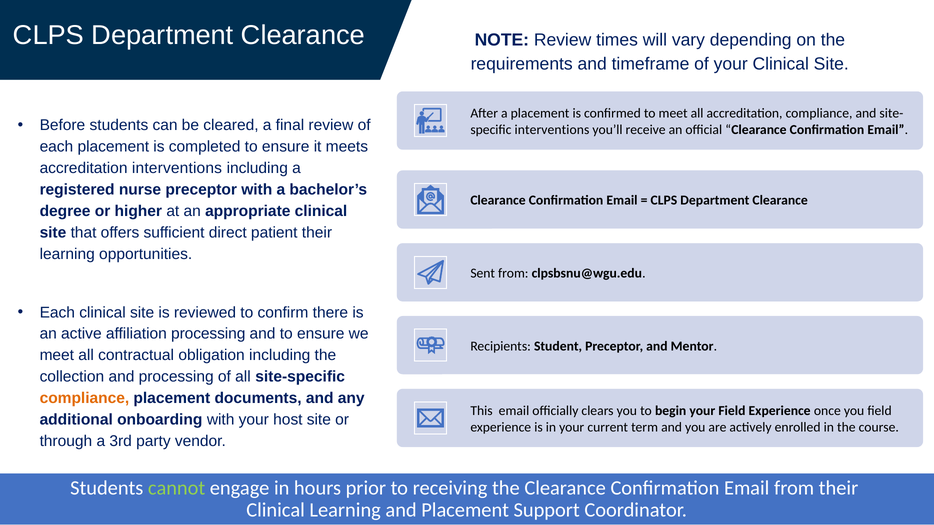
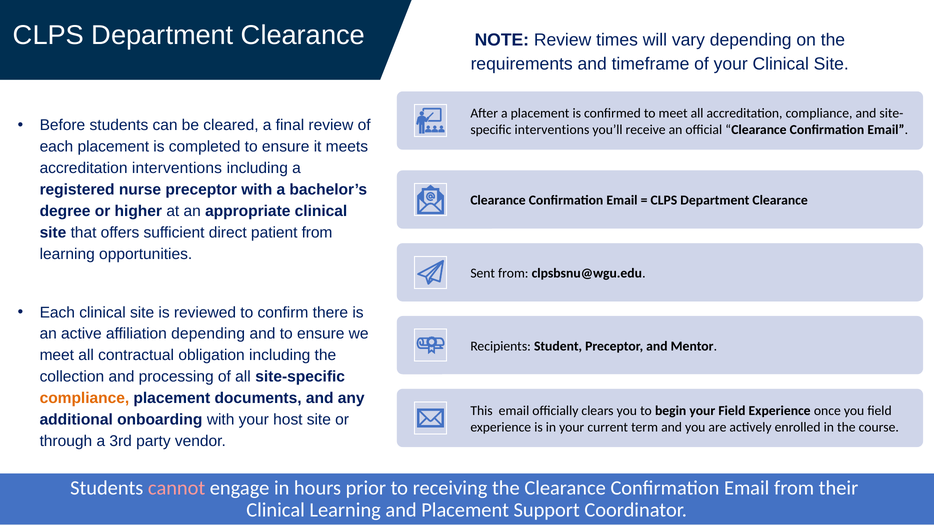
patient their: their -> from
affiliation processing: processing -> depending
cannot colour: light green -> pink
